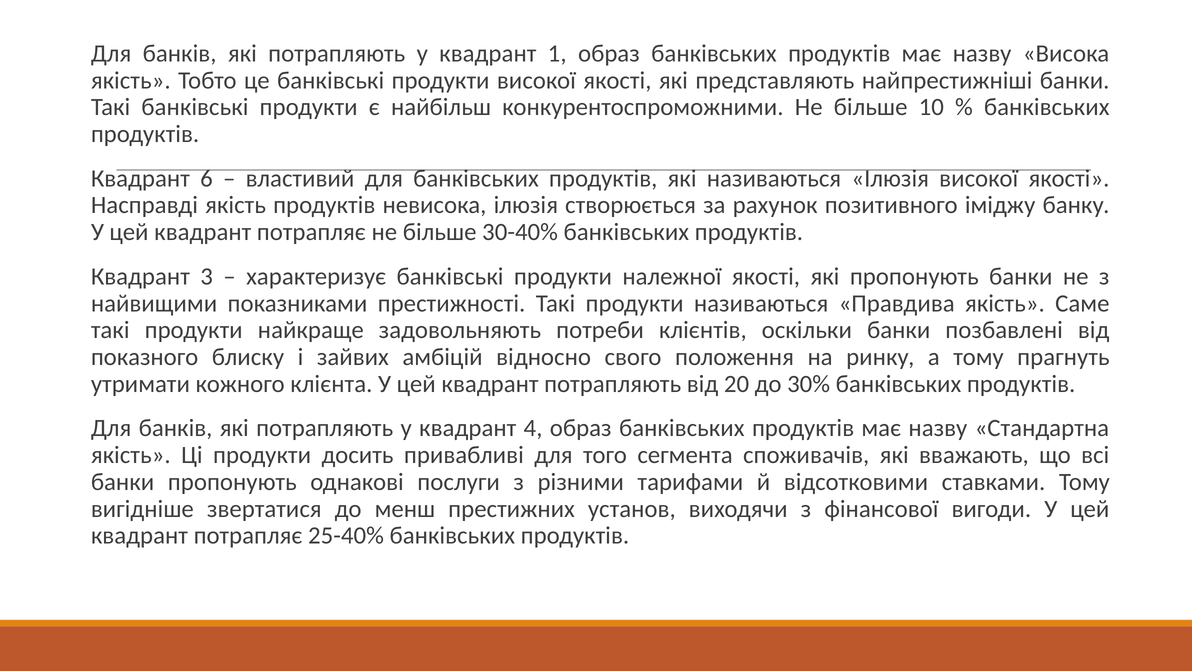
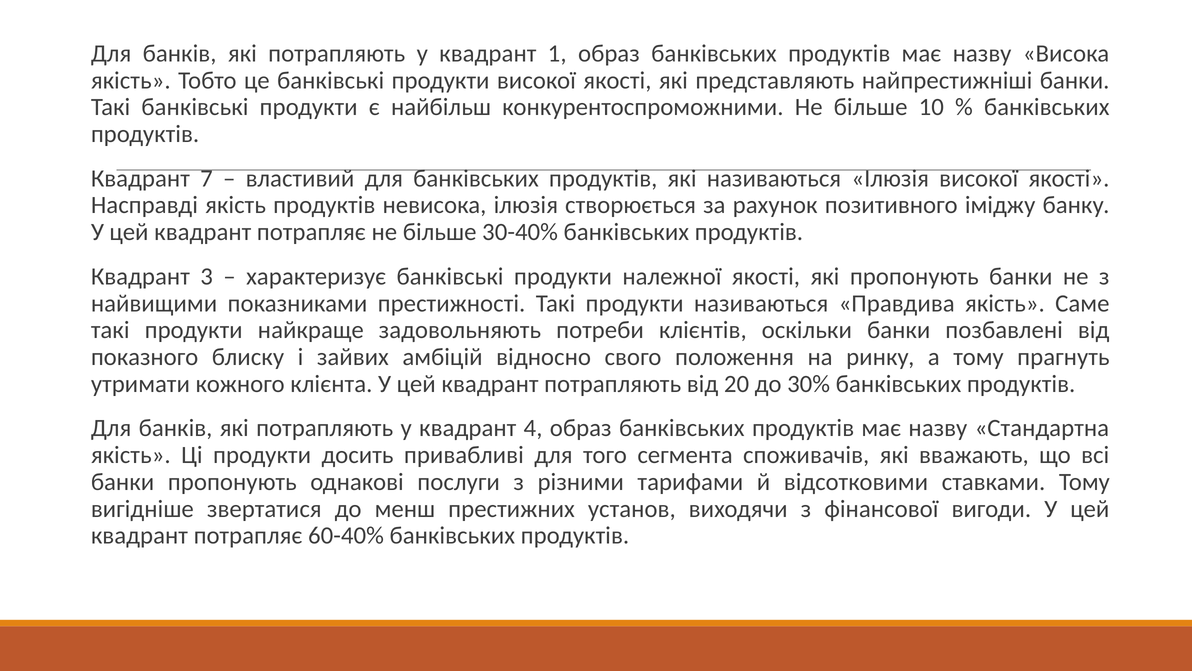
6: 6 -> 7
25-40%: 25-40% -> 60-40%
